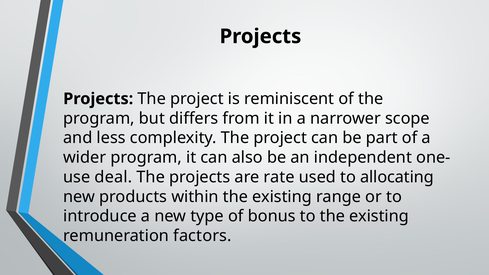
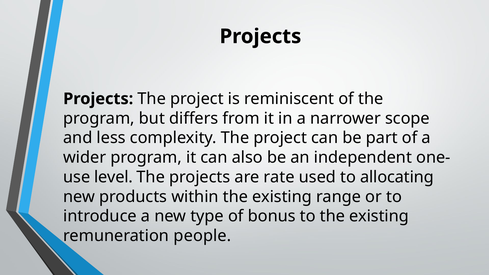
deal: deal -> level
factors: factors -> people
